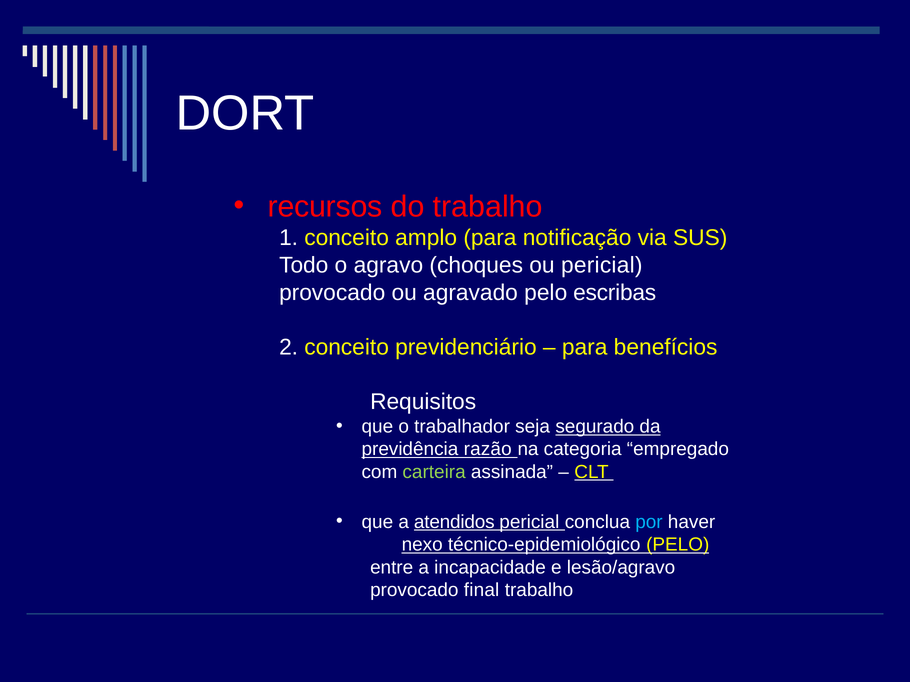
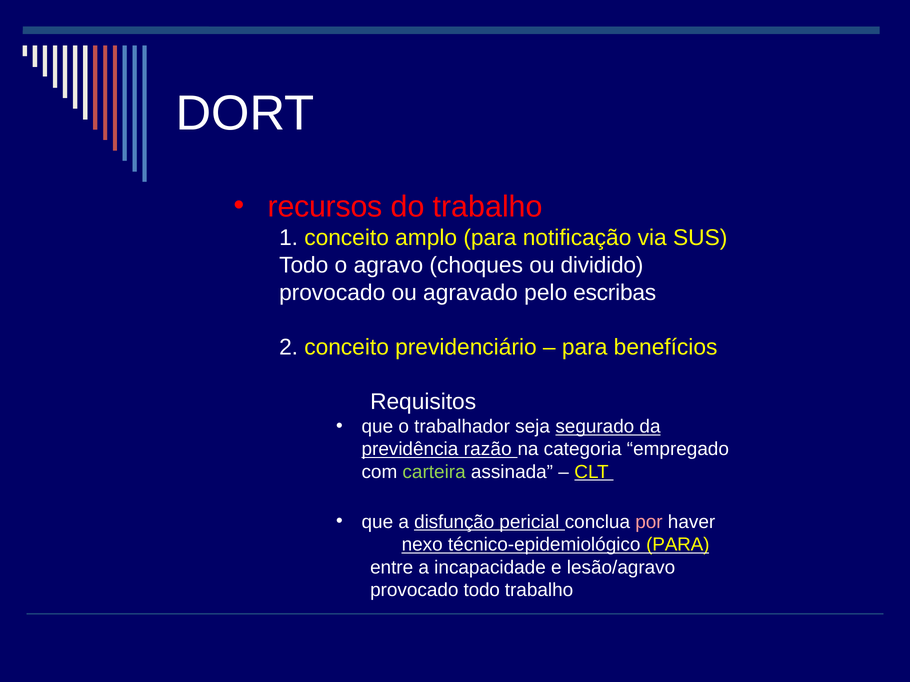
ou pericial: pericial -> dividido
atendidos: atendidos -> disfunção
por colour: light blue -> pink
técnico-epidemiológico PELO: PELO -> PARA
provocado final: final -> todo
